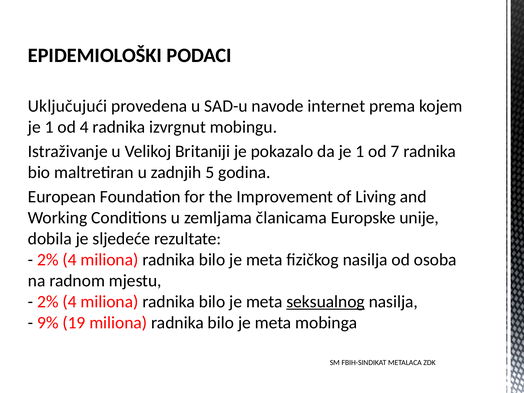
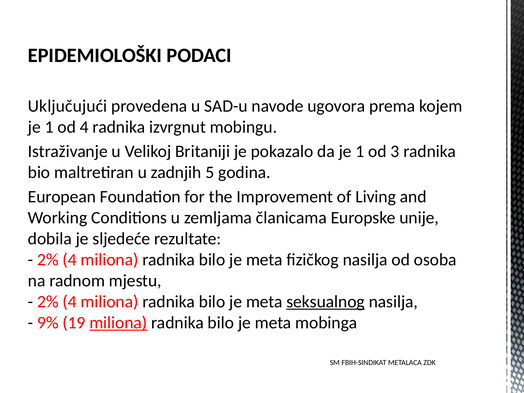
internet: internet -> ugovora
7: 7 -> 3
miliona at (118, 323) underline: none -> present
